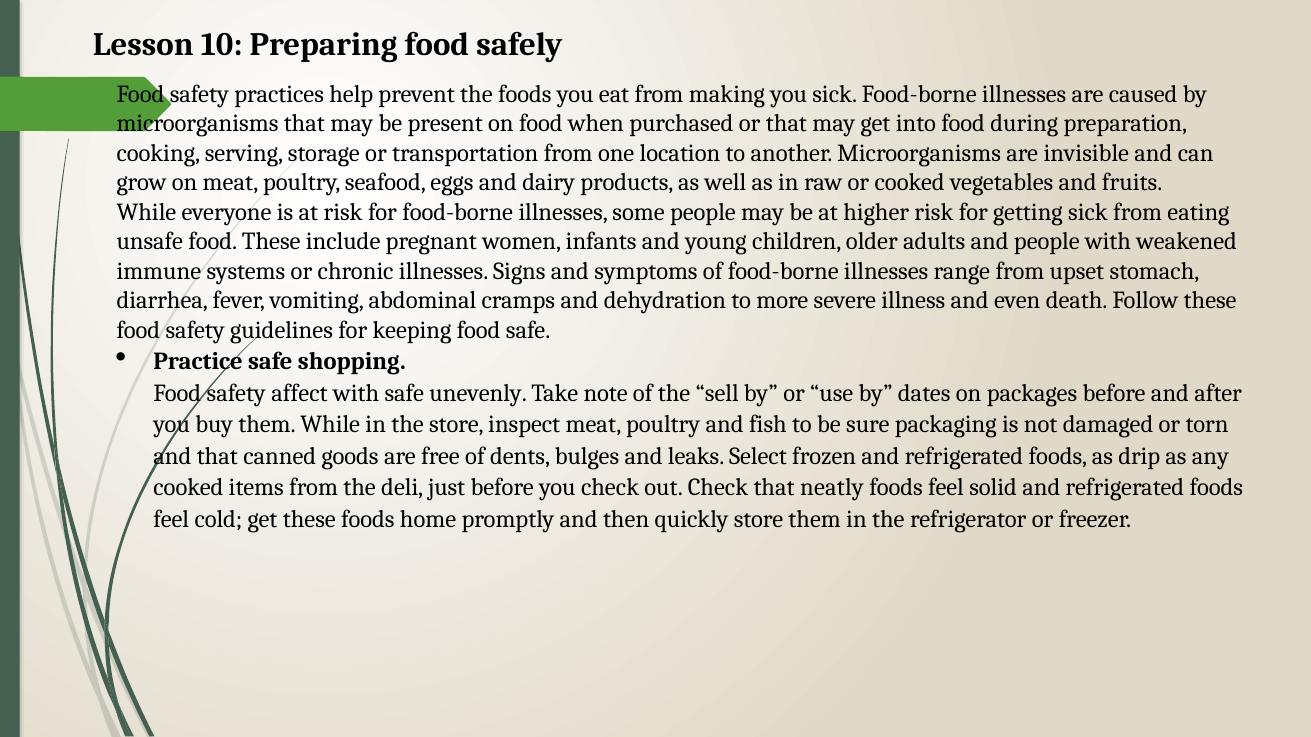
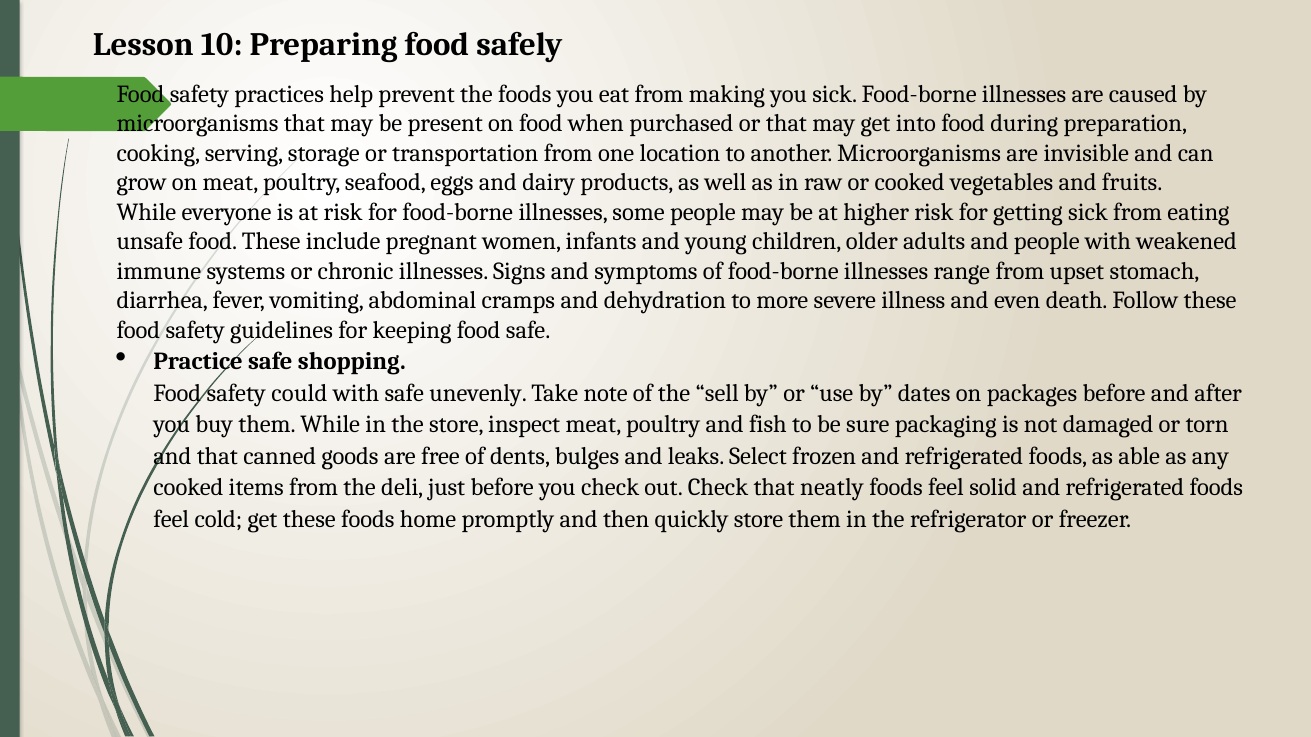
affect: affect -> could
drip: drip -> able
